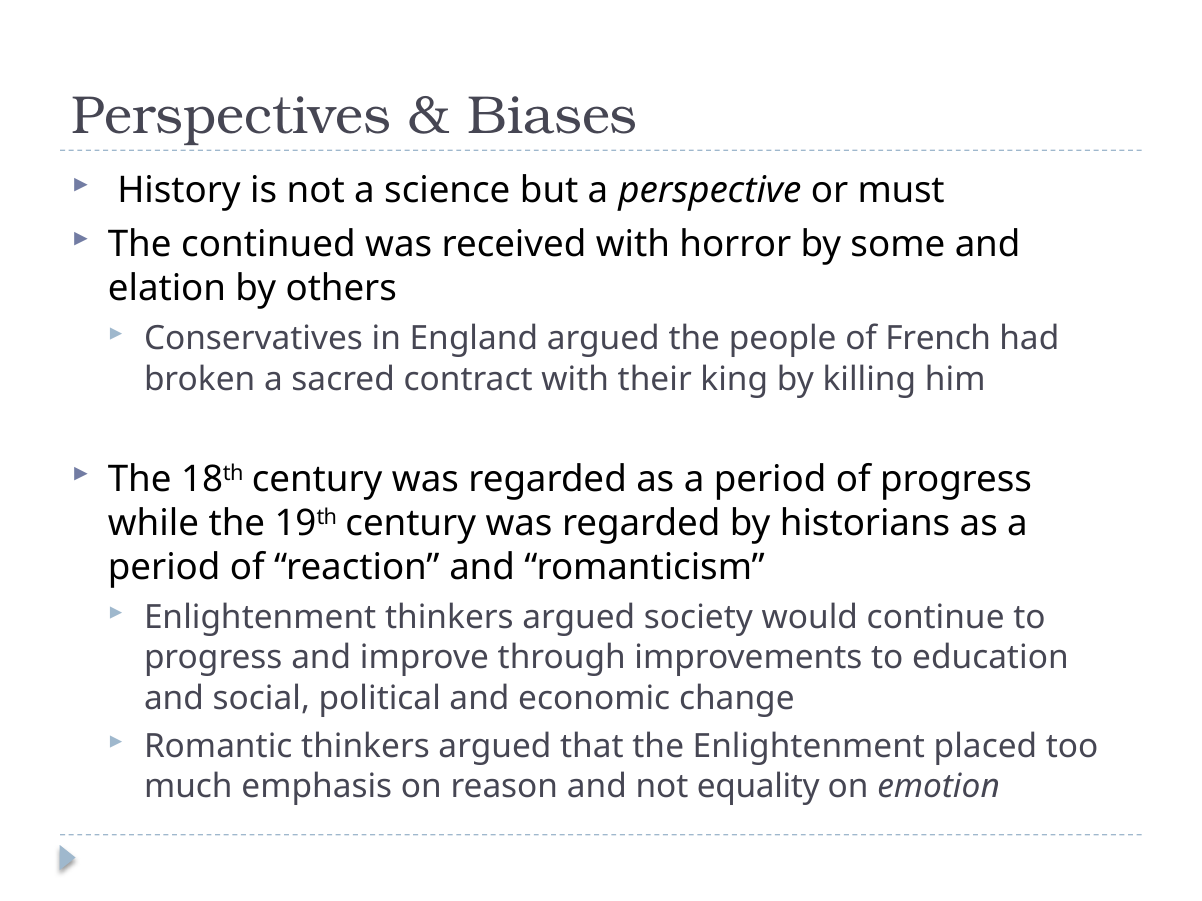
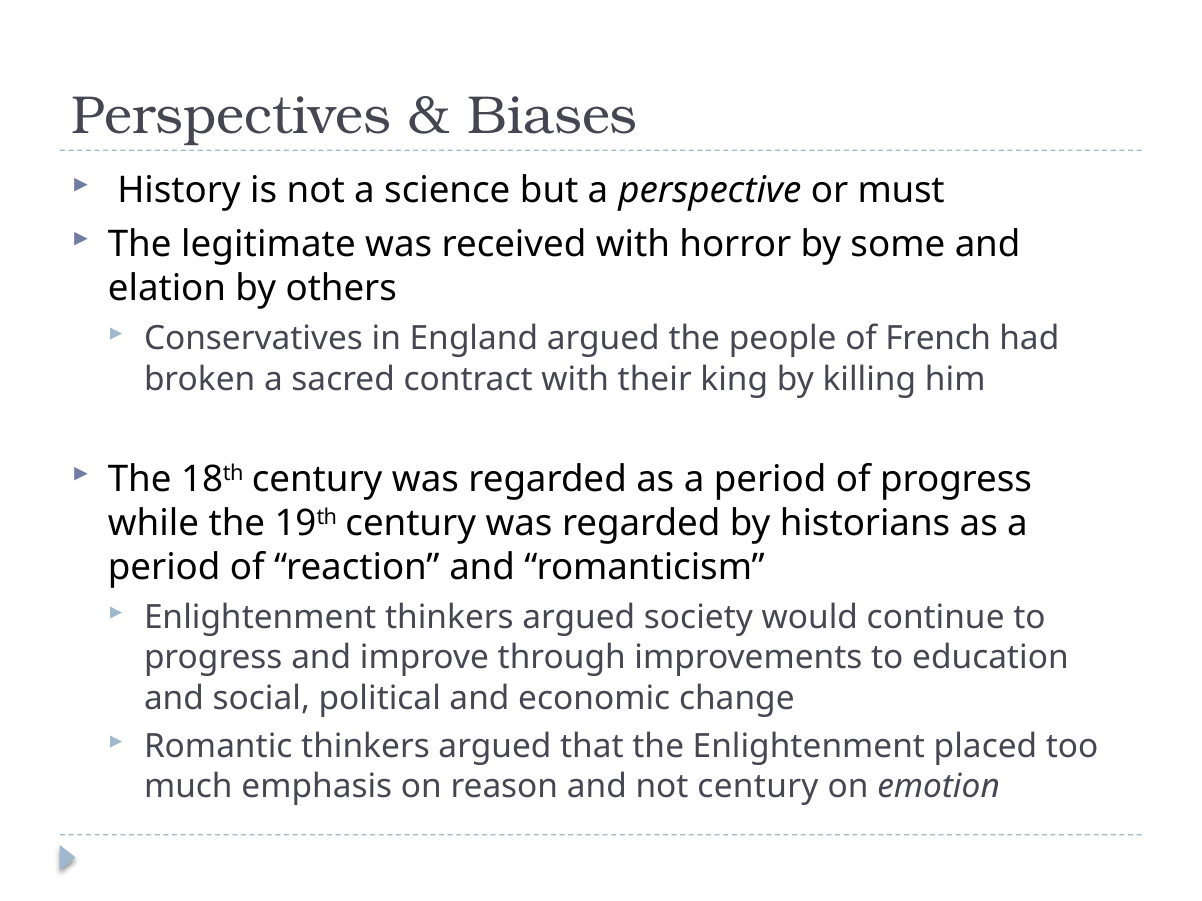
continued: continued -> legitimate
not equality: equality -> century
